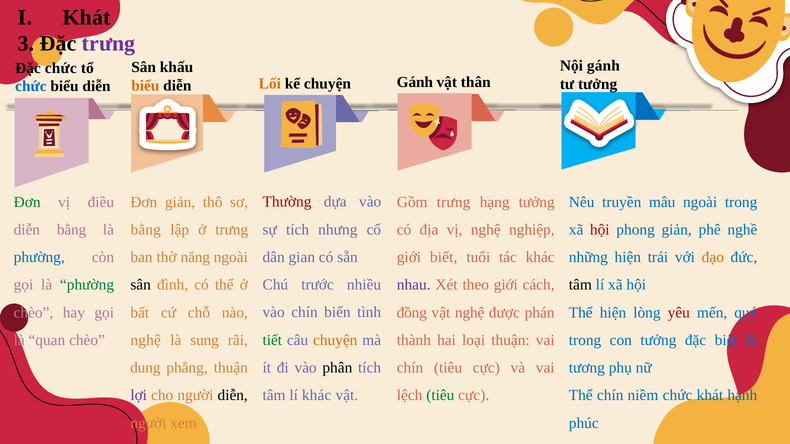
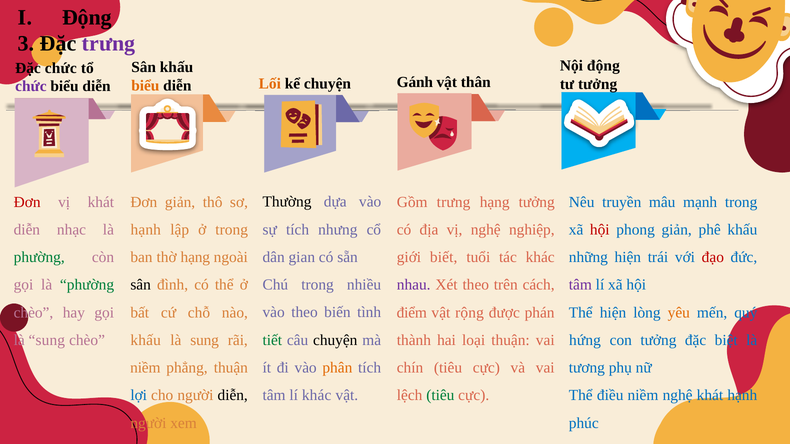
Khát at (87, 17): Khát -> Động
Nội gánh: gánh -> động
chức at (31, 86) colour: blue -> purple
Thường colour: red -> black
Đơn at (27, 202) colour: green -> red
vị điều: điều -> khát
mâu ngoài: ngoài -> mạnh
diễn bằng: bằng -> nhạc
bằng at (146, 230): bằng -> hạnh
ở trưng: trưng -> trong
phê nghề: nghề -> khấu
phường at (39, 257) colour: blue -> green
thờ năng: năng -> hạng
đạo colour: orange -> red
Chú trước: trước -> trong
tâm at (580, 285) colour: black -> purple
theo giới: giới -> trên
vào chín: chín -> theo
yêu colour: red -> orange
đồng: đồng -> điểm
vật nghệ: nghệ -> rộng
chuyện at (335, 340) colour: orange -> black
quan at (47, 340): quan -> sung
nghệ at (146, 340): nghệ -> khấu
trong at (585, 340): trong -> hứng
phân colour: black -> orange
dung at (145, 368): dung -> niềm
lợi colour: purple -> blue
Thể chín: chín -> điều
niềm chức: chức -> nghệ
